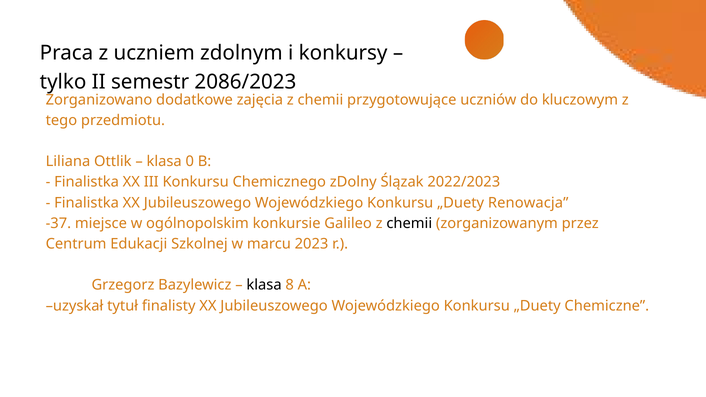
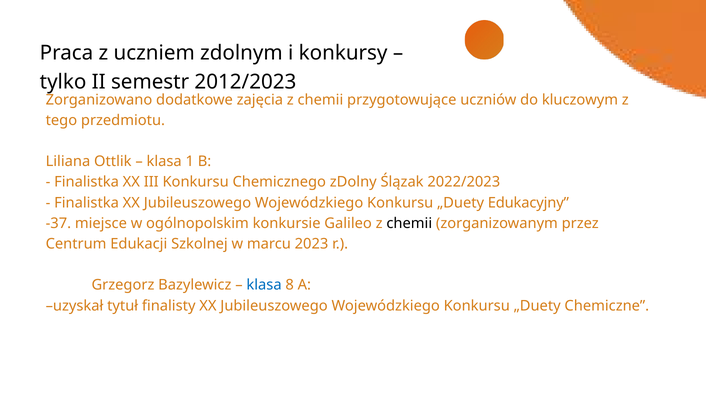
2086/2023: 2086/2023 -> 2012/2023
0: 0 -> 1
Renowacja: Renowacja -> Edukacyjny
klasa at (264, 285) colour: black -> blue
